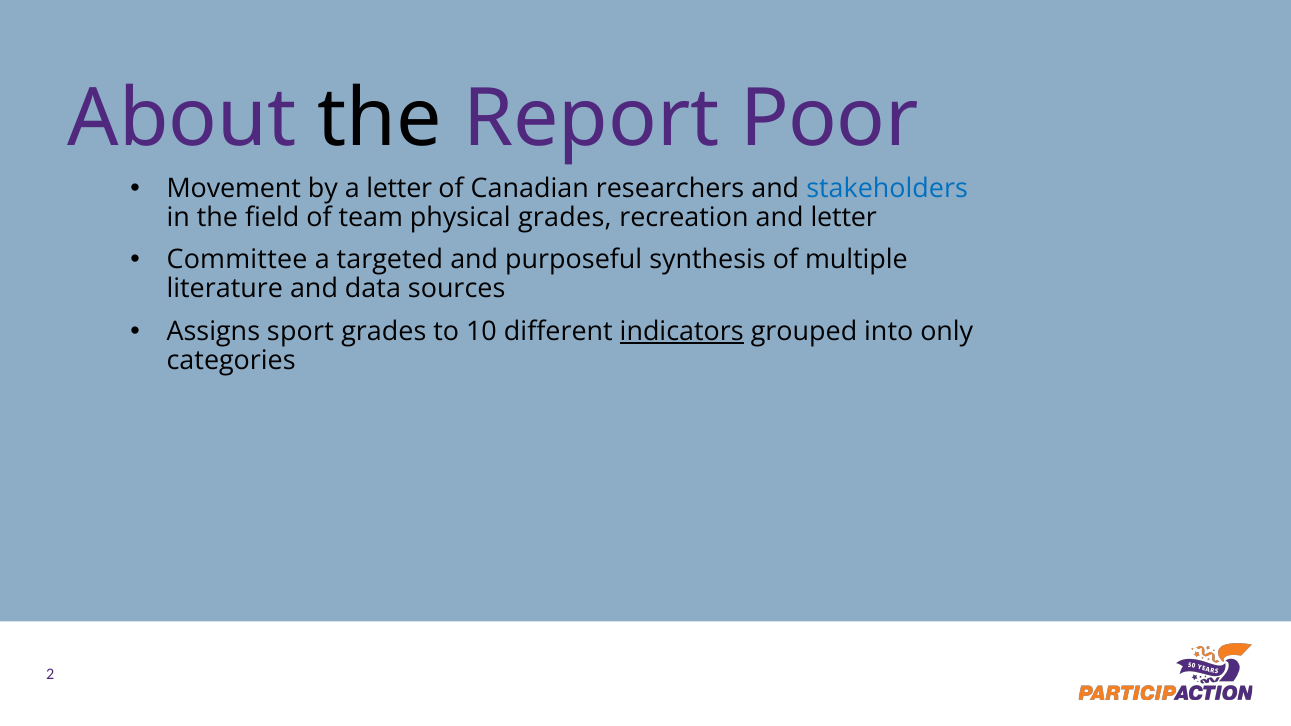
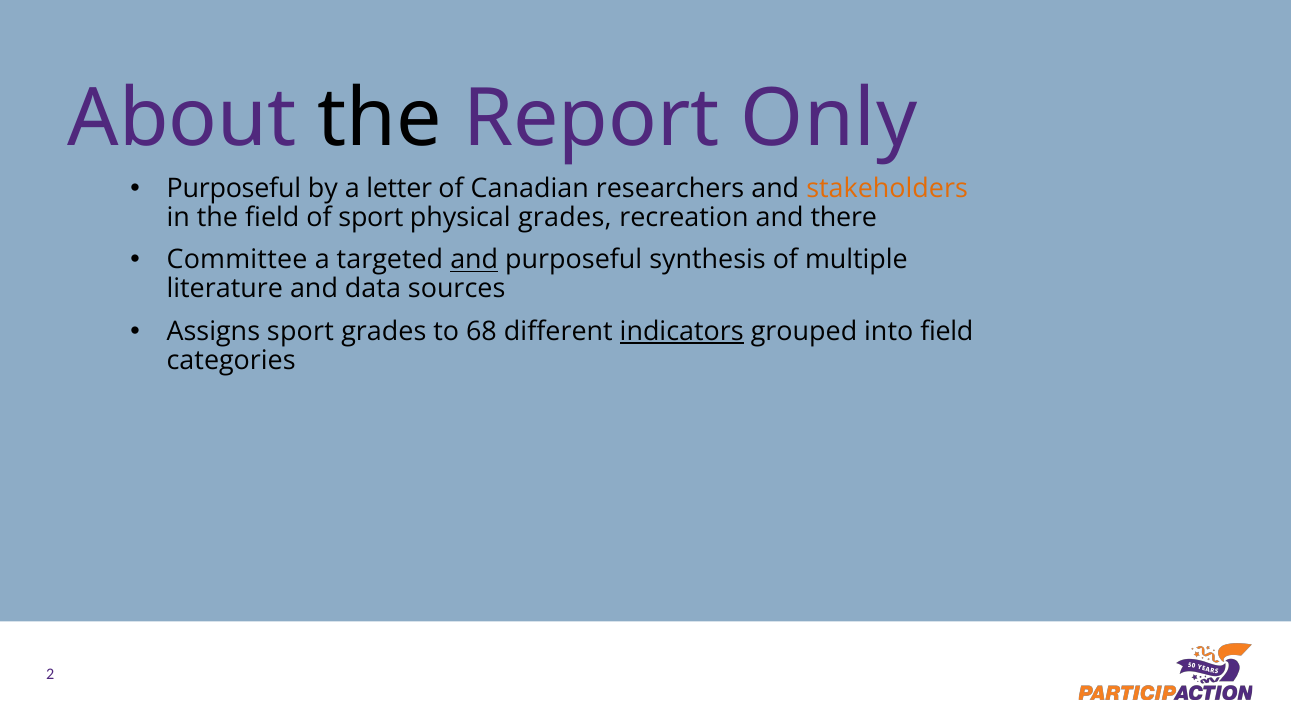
Poor: Poor -> Only
Movement at (234, 188): Movement -> Purposeful
stakeholders colour: blue -> orange
of team: team -> sport
and letter: letter -> there
and at (474, 260) underline: none -> present
10: 10 -> 68
into only: only -> field
